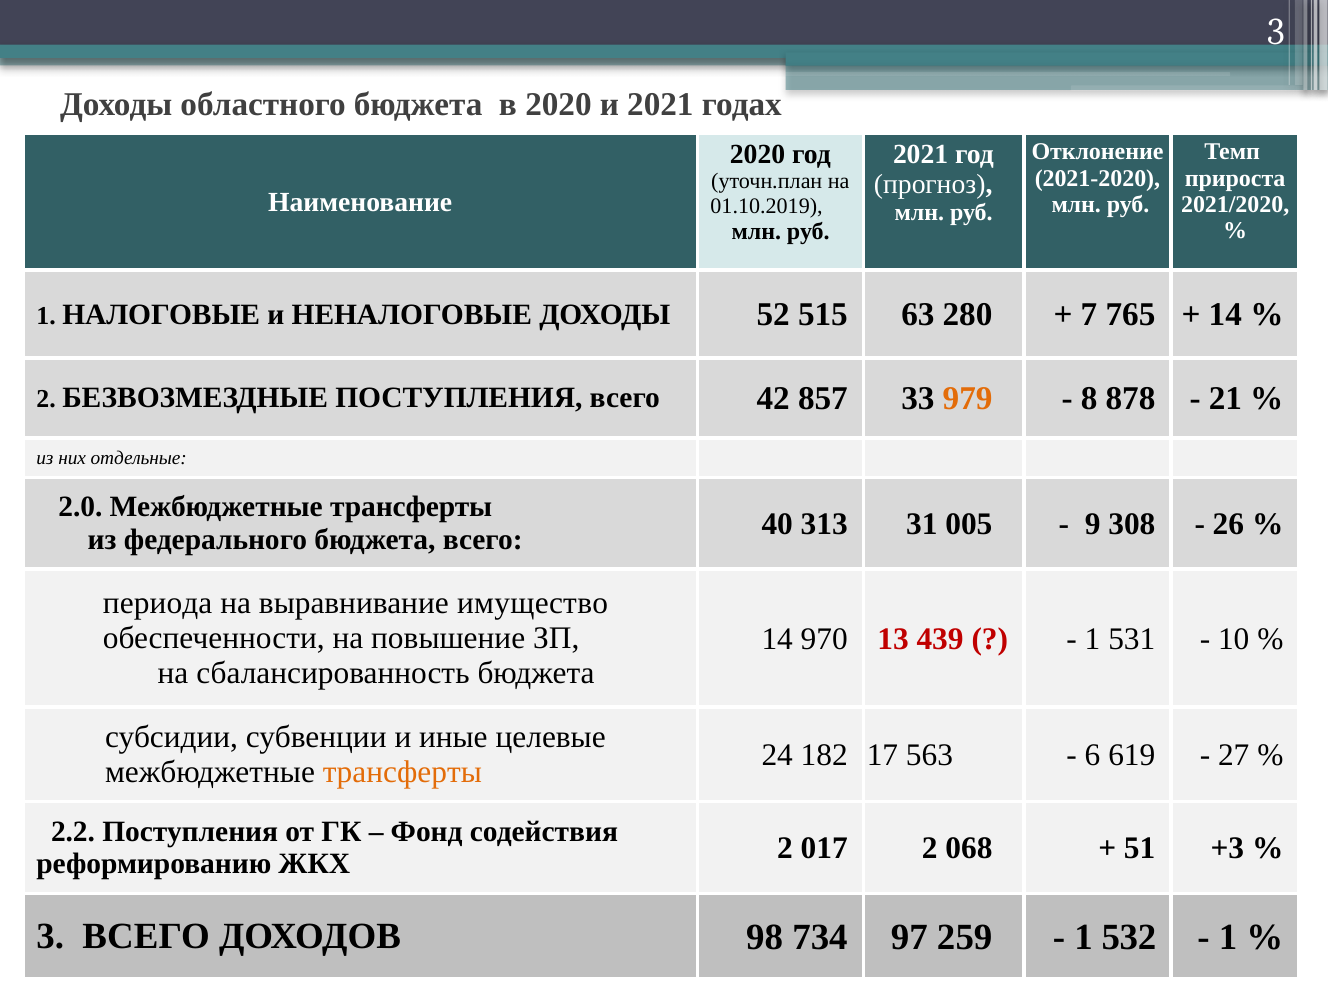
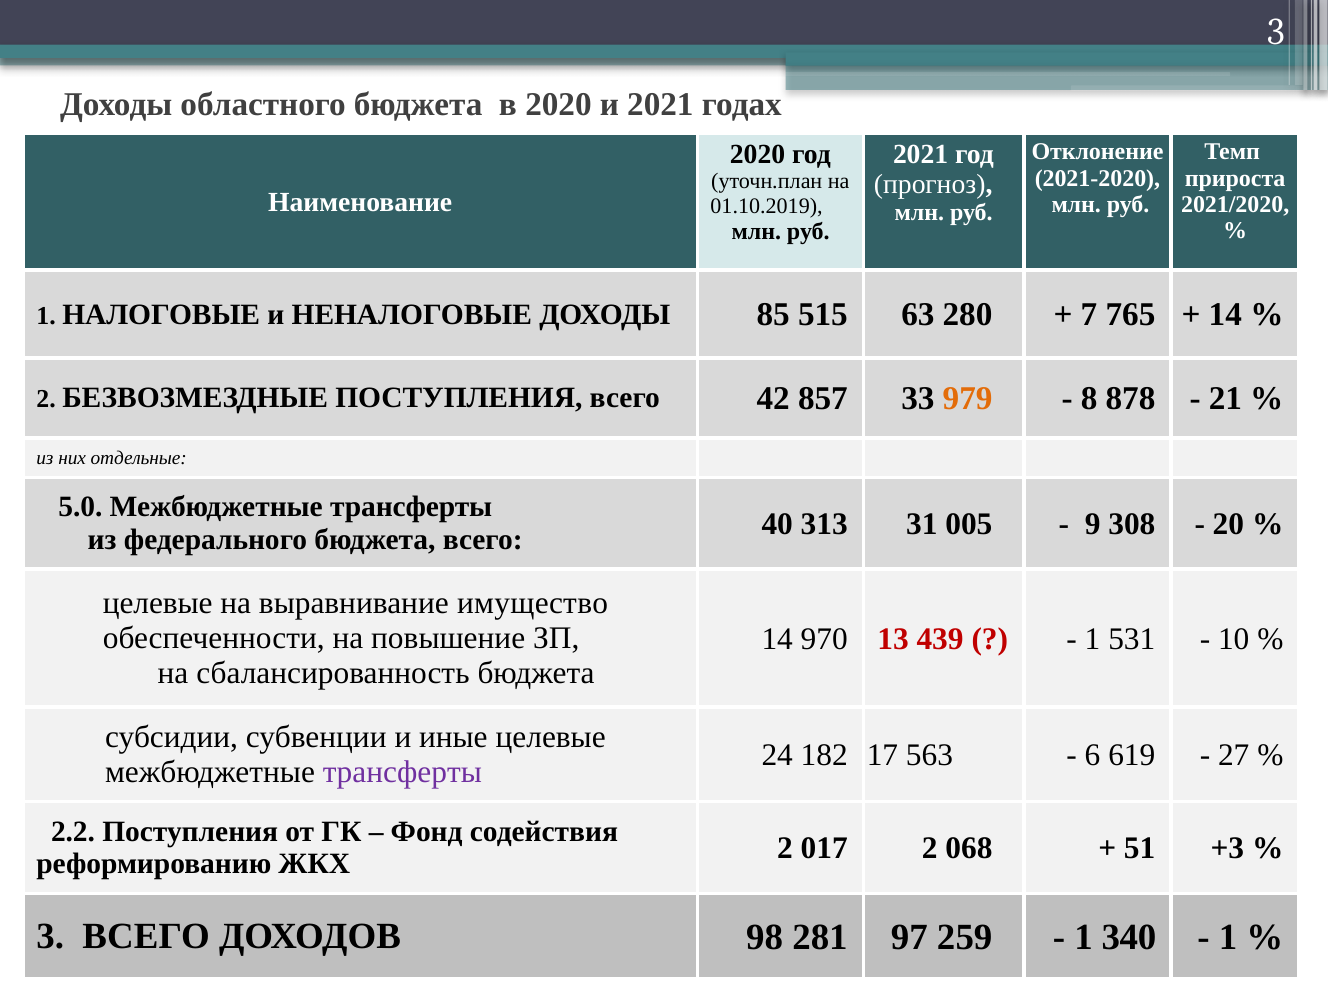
52: 52 -> 85
2.0: 2.0 -> 5.0
26: 26 -> 20
периода at (158, 603): периода -> целевые
трансферты at (402, 772) colour: orange -> purple
734: 734 -> 281
532: 532 -> 340
